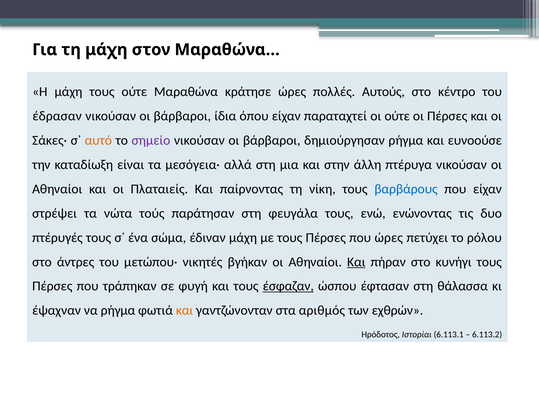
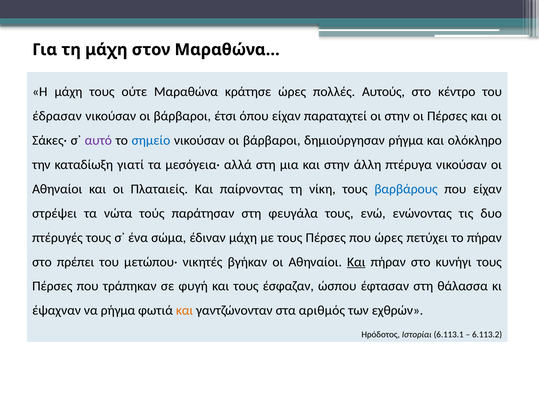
ίδια: ίδια -> έτσι
οι ούτε: ούτε -> στην
αυτό colour: orange -> purple
σημείο colour: purple -> blue
ευνοούσε: ευνοούσε -> ολόκληρο
είναι: είναι -> γιατί
το ρόλου: ρόλου -> πήραν
άντρες: άντρες -> πρέπει
έσφαζαν underline: present -> none
